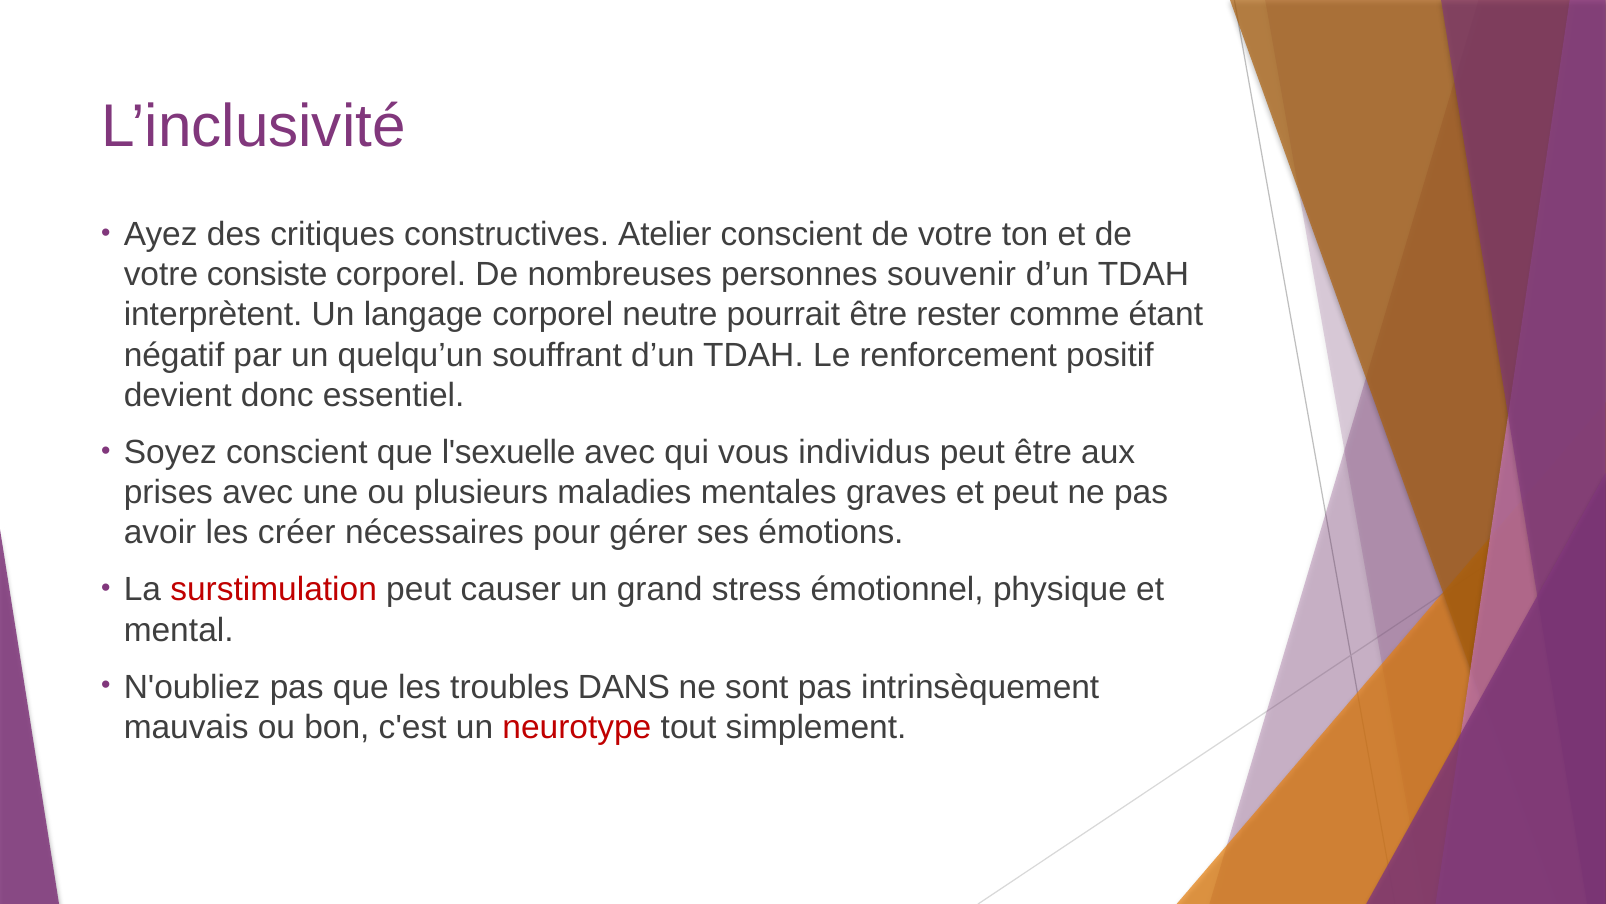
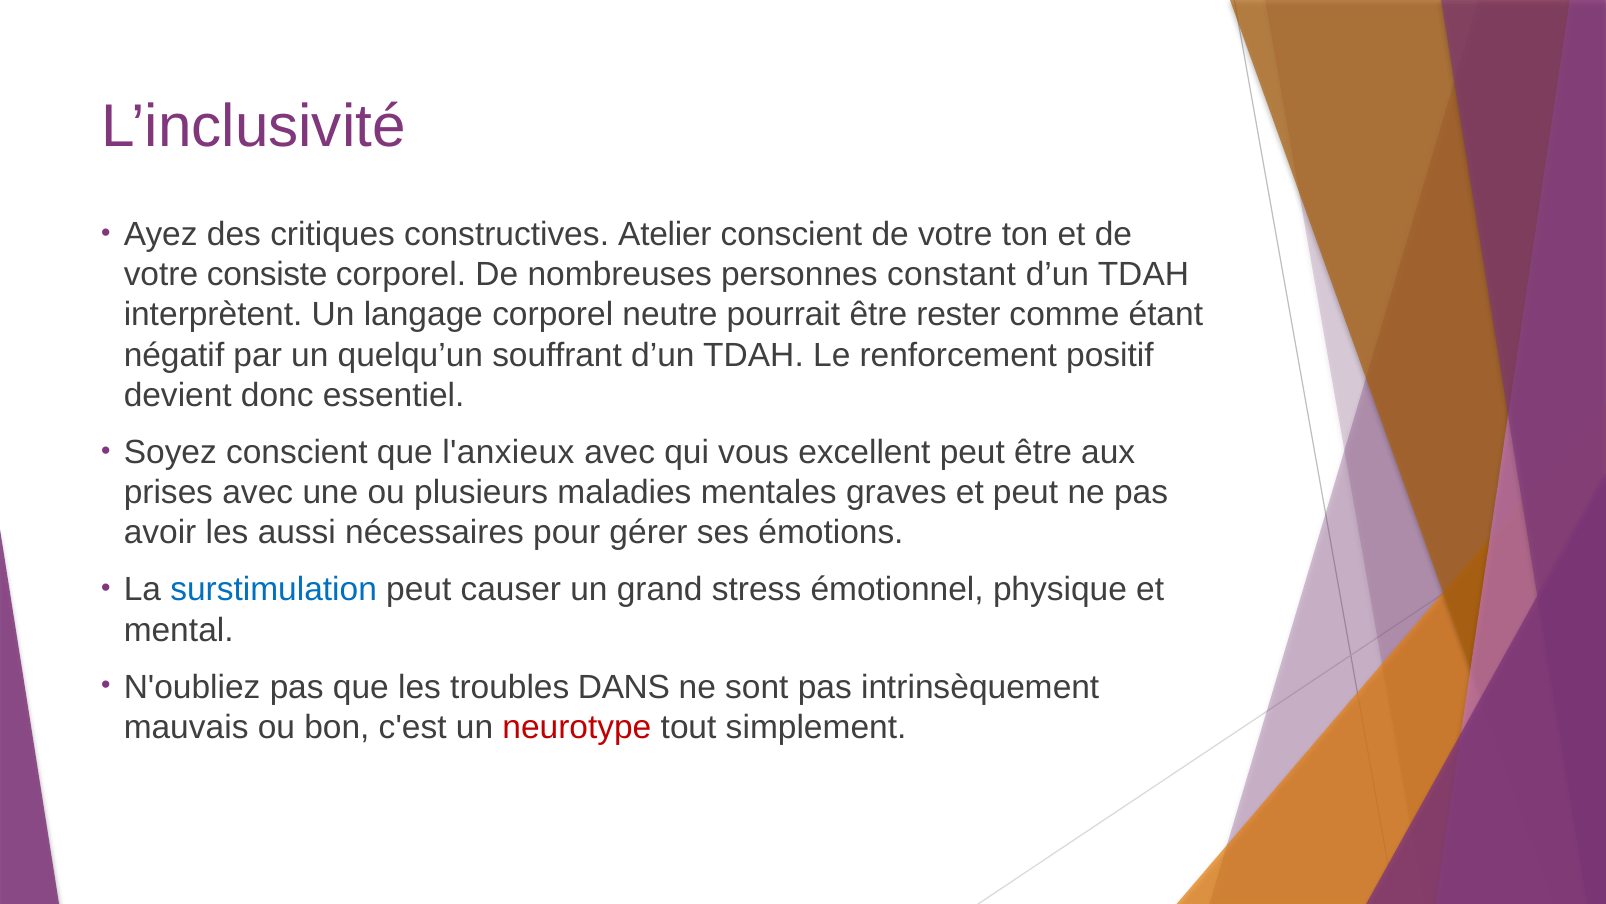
souvenir: souvenir -> constant
l'sexuelle: l'sexuelle -> l'anxieux
individus: individus -> excellent
créer: créer -> aussi
surstimulation colour: red -> blue
